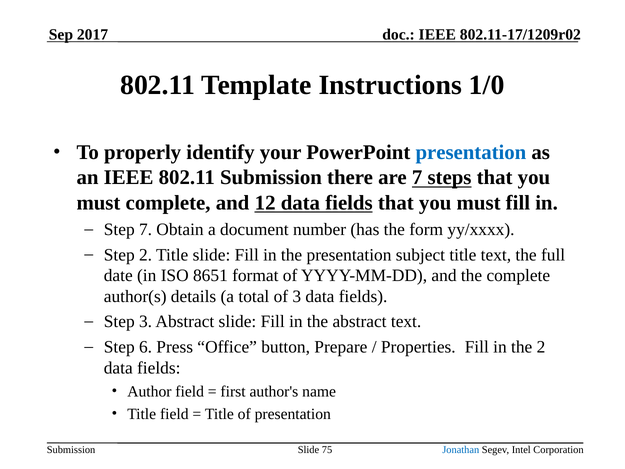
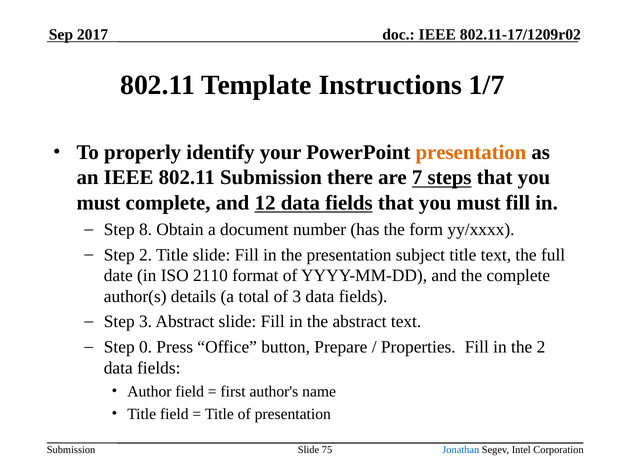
1/0: 1/0 -> 1/7
presentation at (471, 153) colour: blue -> orange
Step 7: 7 -> 8
8651: 8651 -> 2110
6: 6 -> 0
